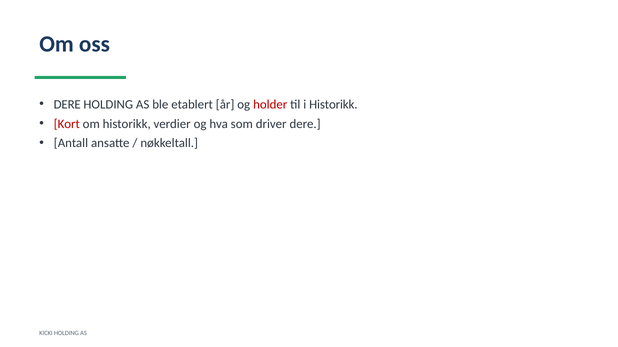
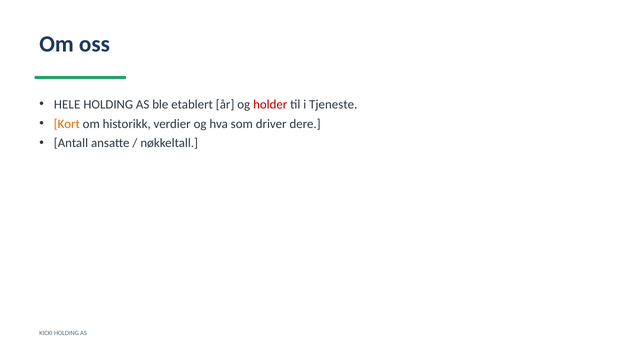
DERE at (67, 105): DERE -> HELE
i Historikk: Historikk -> Tjeneste
Kort colour: red -> orange
